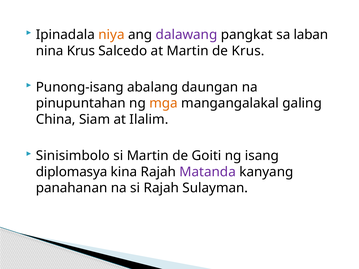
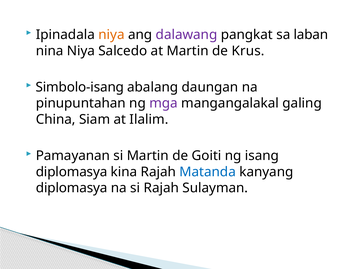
nina Krus: Krus -> Niya
Punong-isang: Punong-isang -> Simbolo-isang
mga colour: orange -> purple
Sinisimbolo: Sinisimbolo -> Pamayanan
Matanda colour: purple -> blue
panahanan at (72, 188): panahanan -> diplomasya
